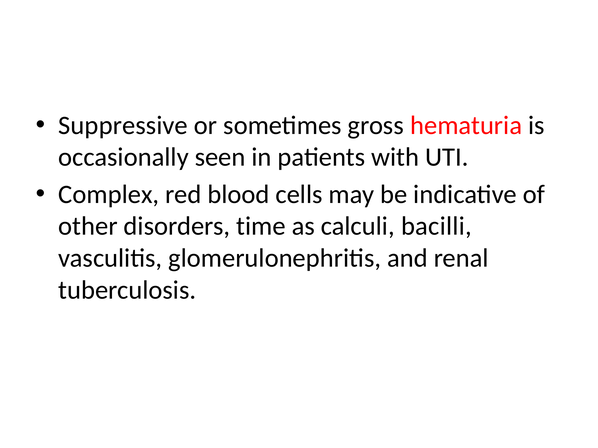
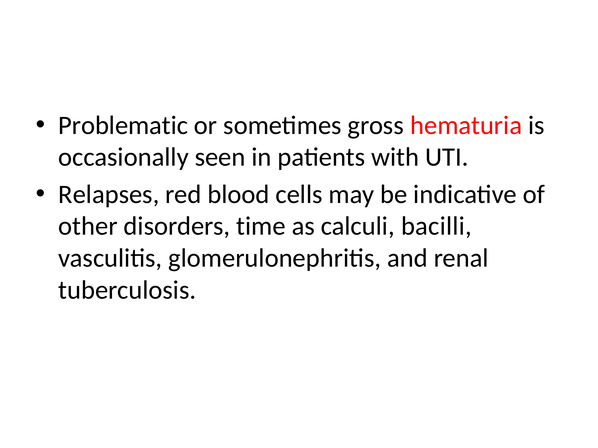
Suppressive: Suppressive -> Problematic
Complex: Complex -> Relapses
